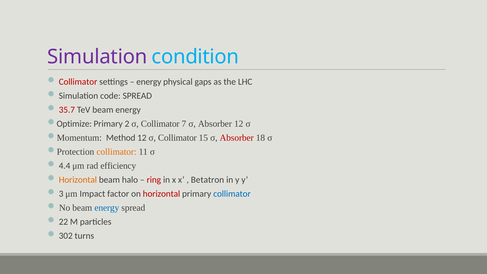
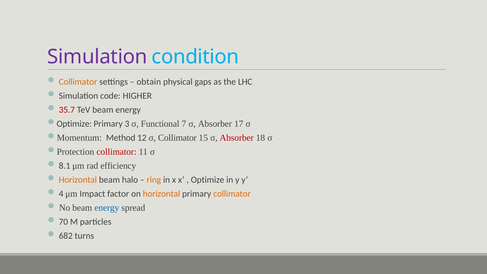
Collimator at (78, 82) colour: red -> orange
energy at (149, 82): energy -> obtain
code SPREAD: SPREAD -> HIGHER
2: 2 -> 3
Collimator at (160, 124): Collimator -> Functional
Absorber 12: 12 -> 17
collimator at (117, 152) colour: orange -> red
4.4: 4.4 -> 8.1
ring colour: red -> orange
Betatron at (208, 180): Betatron -> Optimize
3: 3 -> 4
horizontal at (161, 194) colour: red -> orange
collimator at (232, 194) colour: blue -> orange
22: 22 -> 70
302: 302 -> 682
